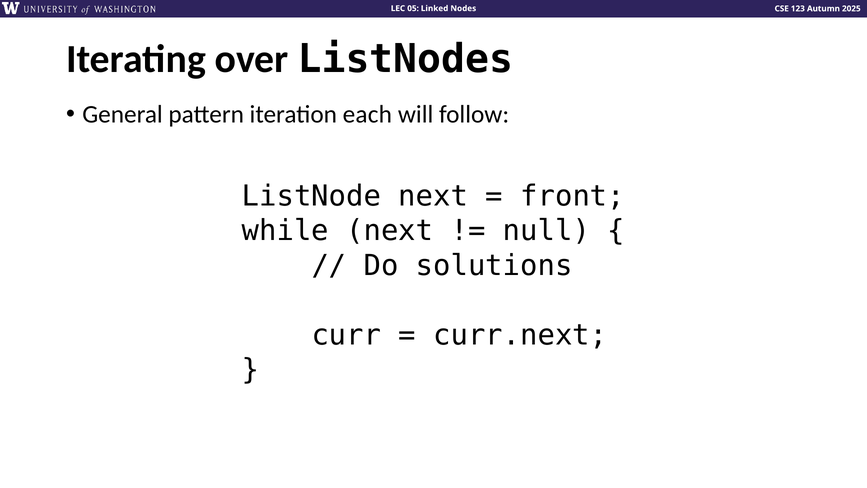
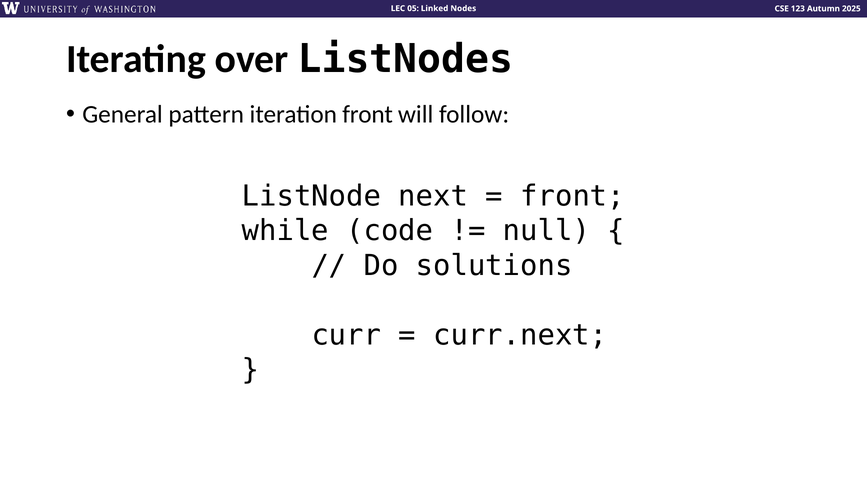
iteration each: each -> front
while next: next -> code
